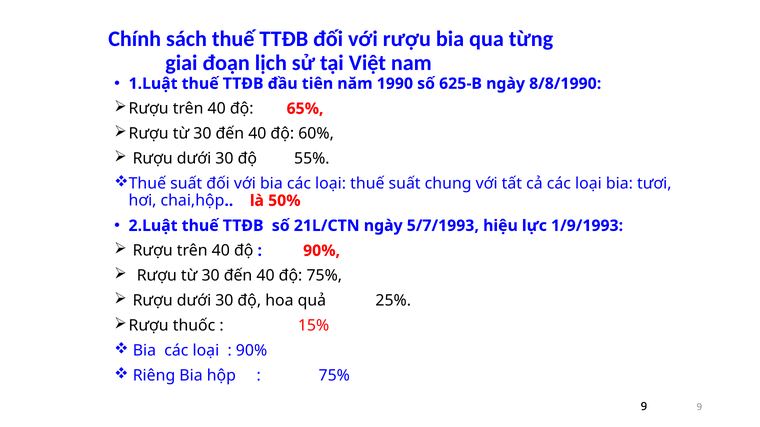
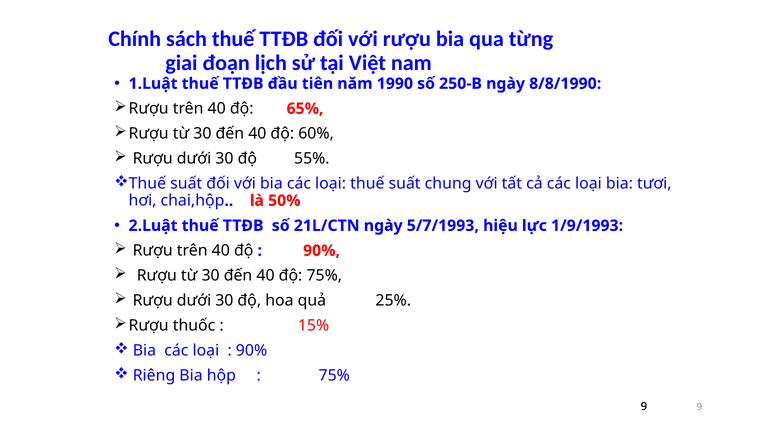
625-B: 625-B -> 250-B
